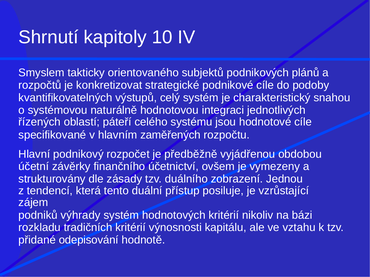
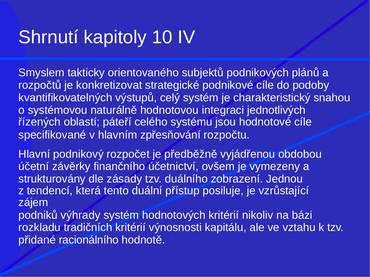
zaměřených: zaměřených -> zpřesňování
odepisování: odepisování -> racionálního
